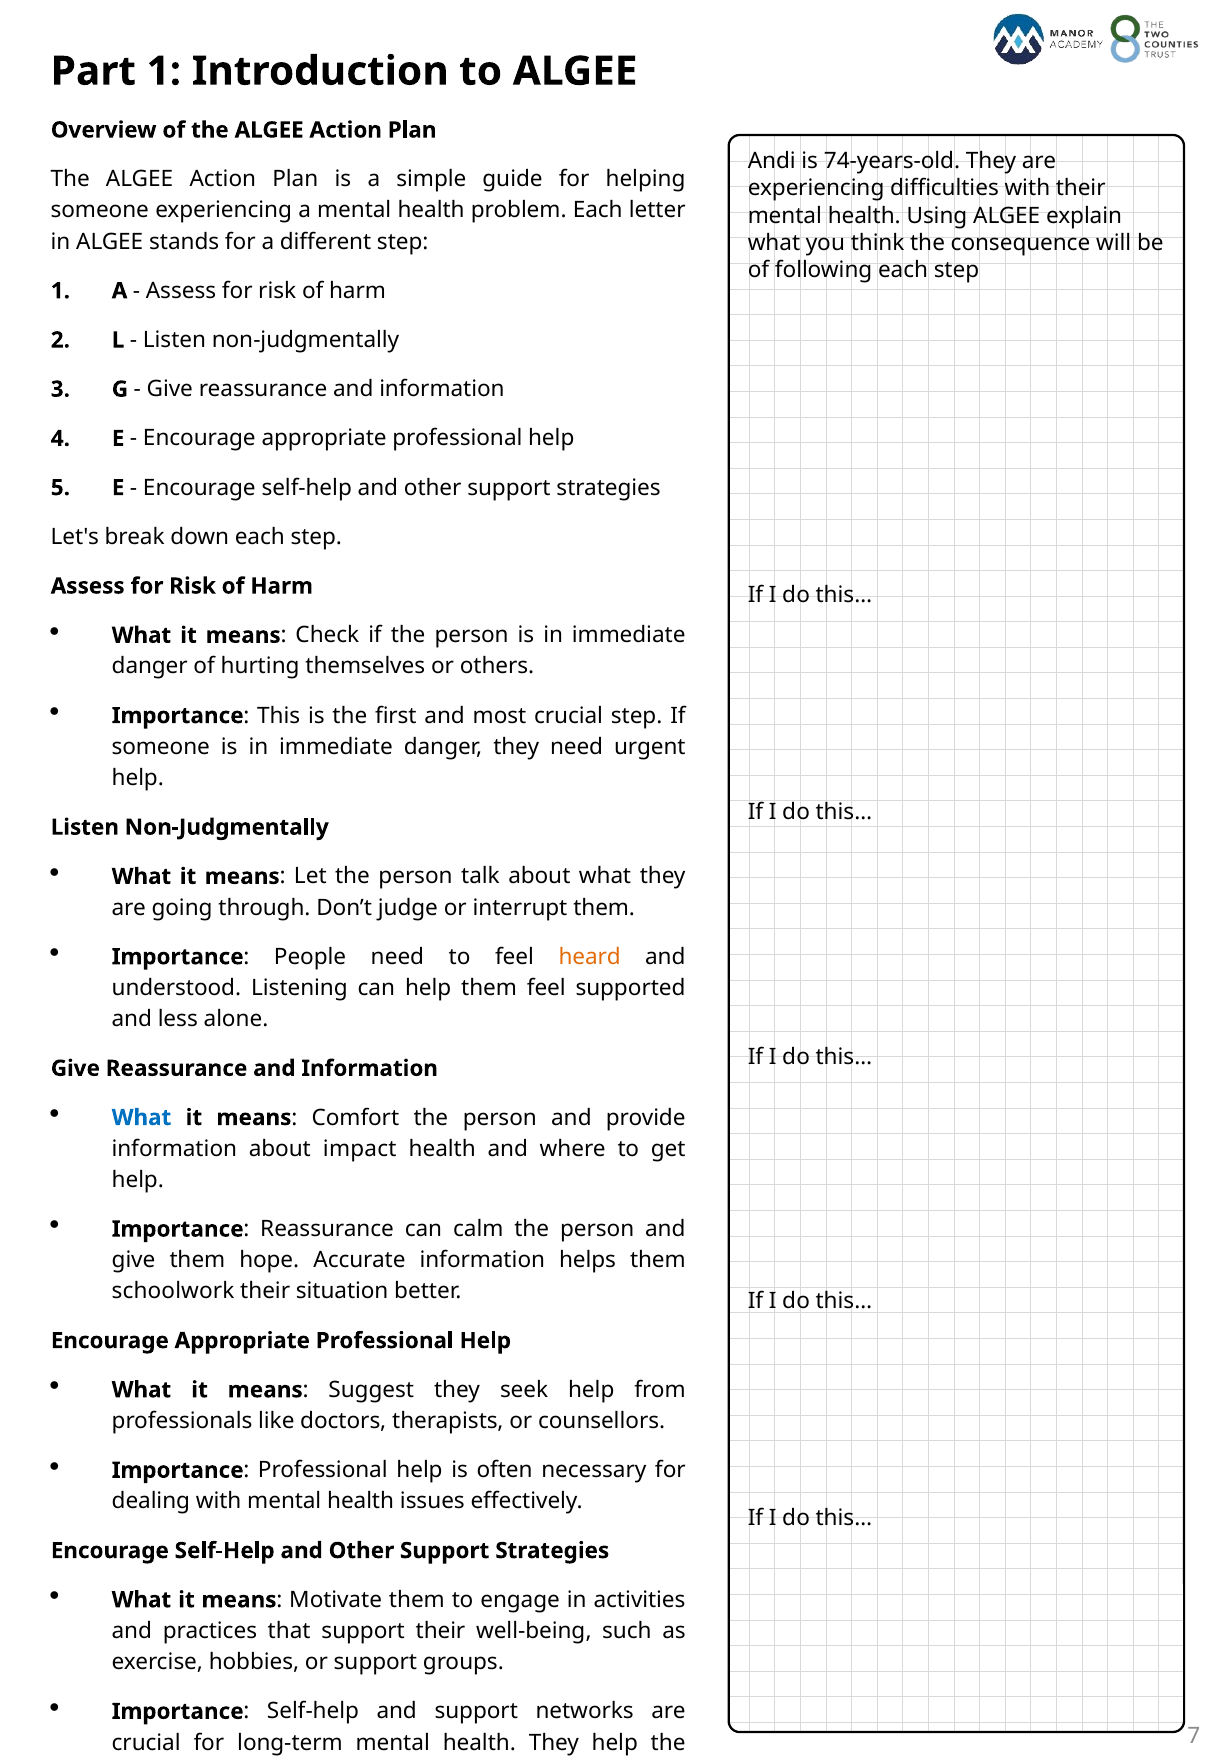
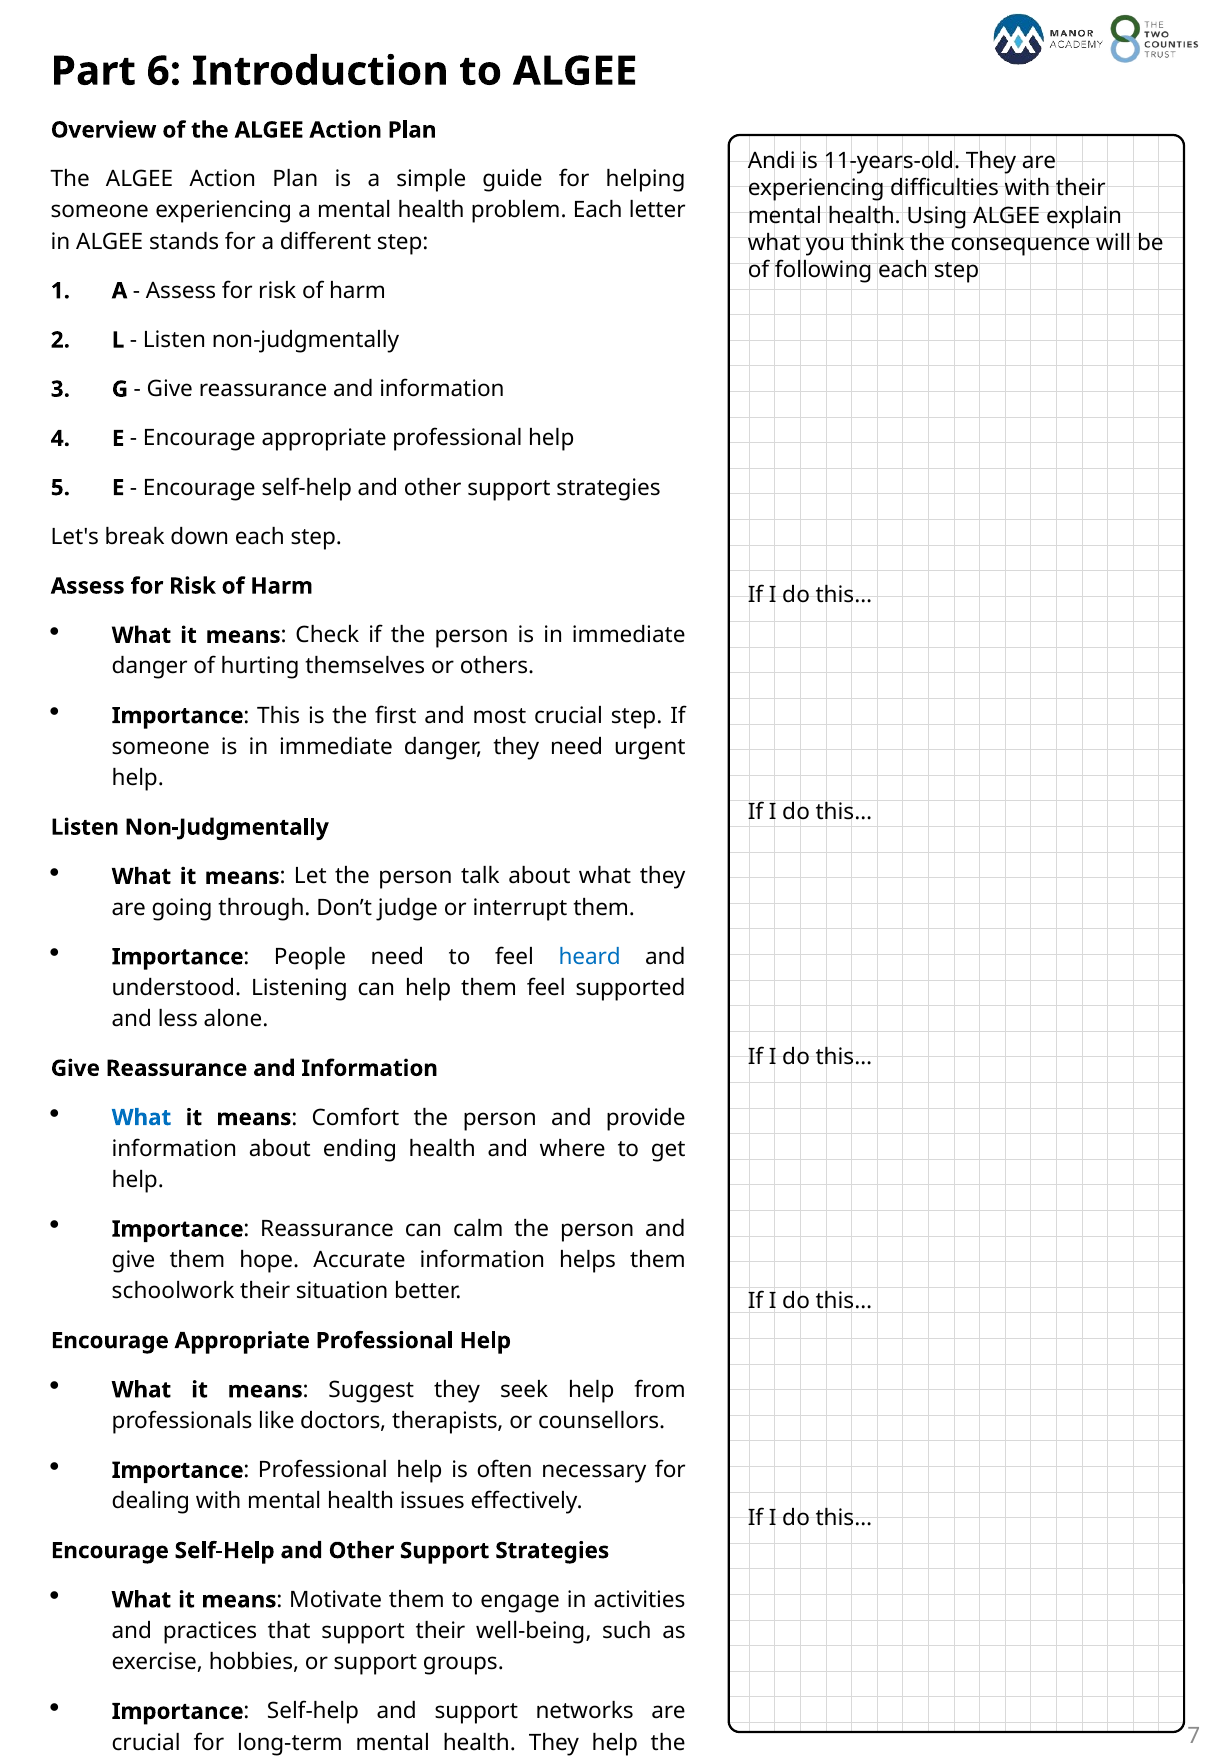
Part 1: 1 -> 6
74-years-old: 74-years-old -> 11-years-old
heard colour: orange -> blue
impact: impact -> ending
